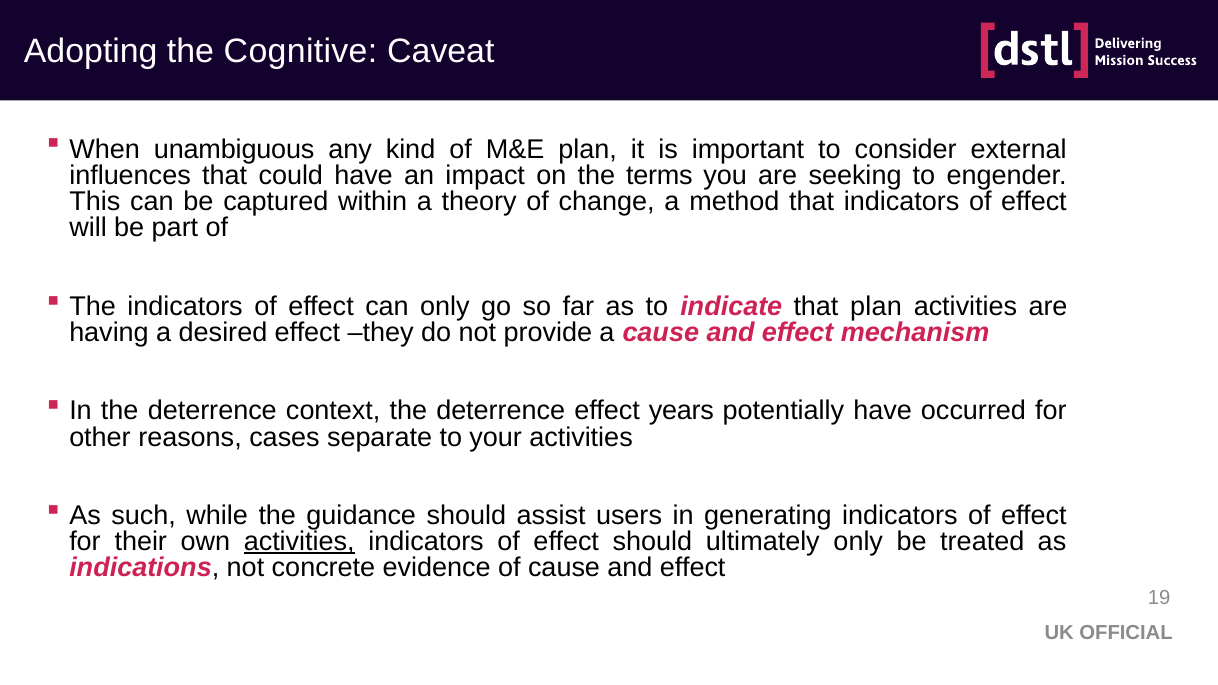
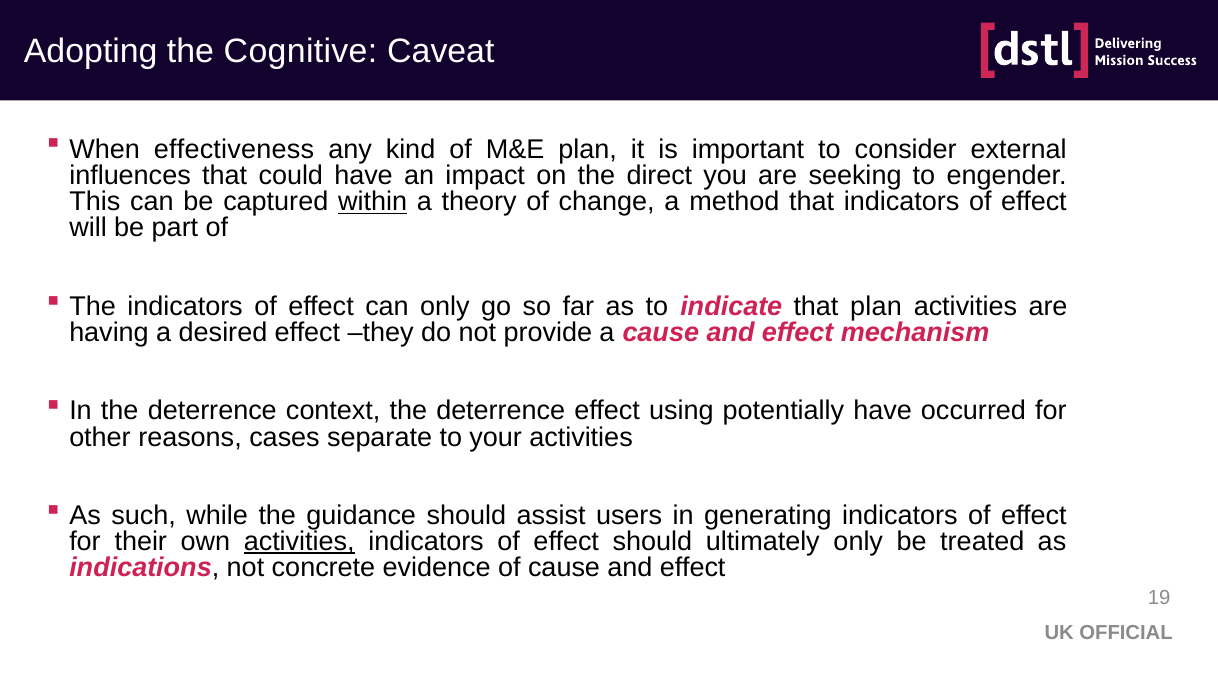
unambiguous: unambiguous -> effectiveness
terms: terms -> direct
within underline: none -> present
years: years -> using
